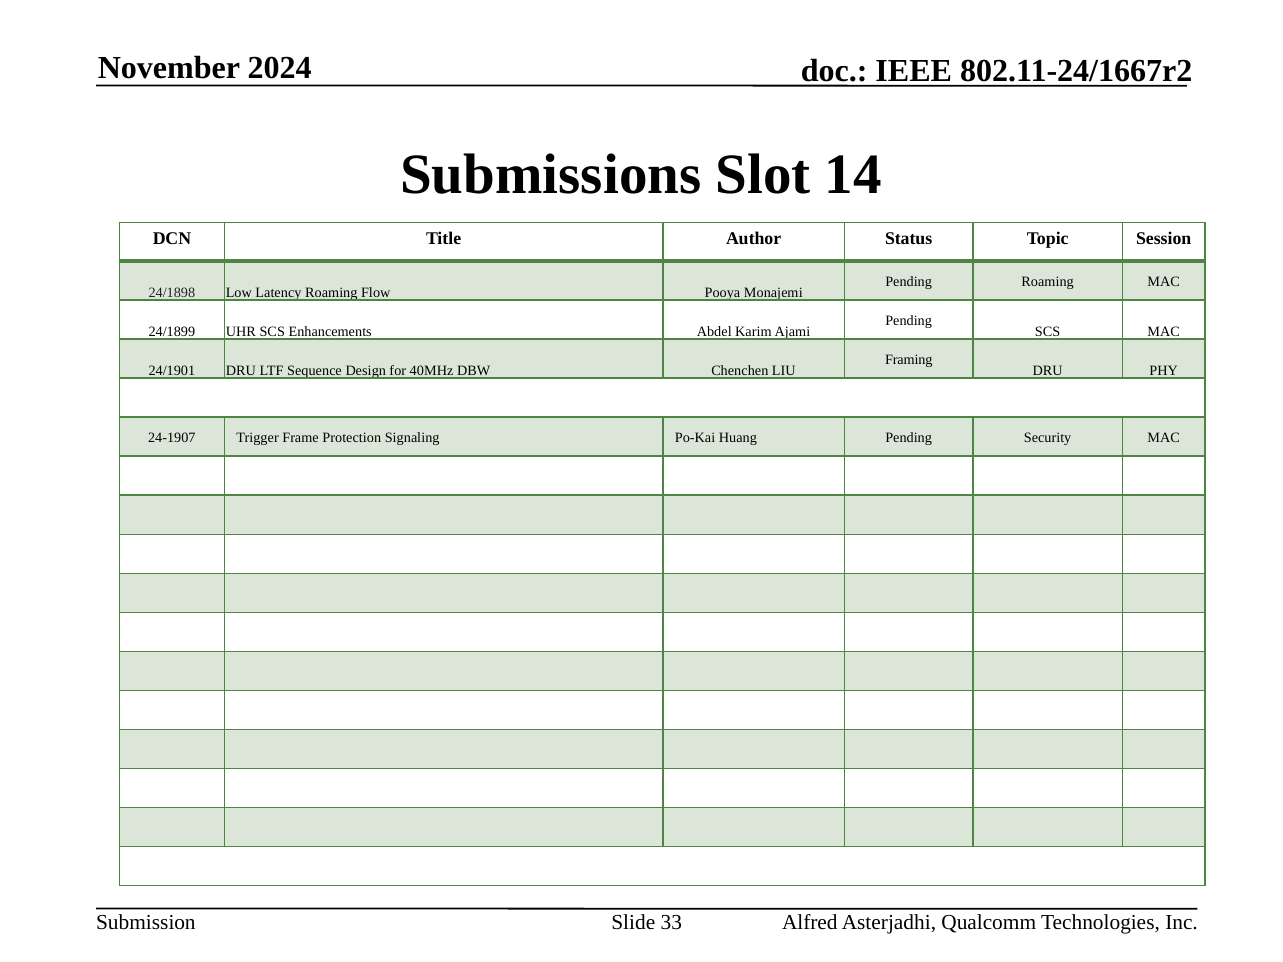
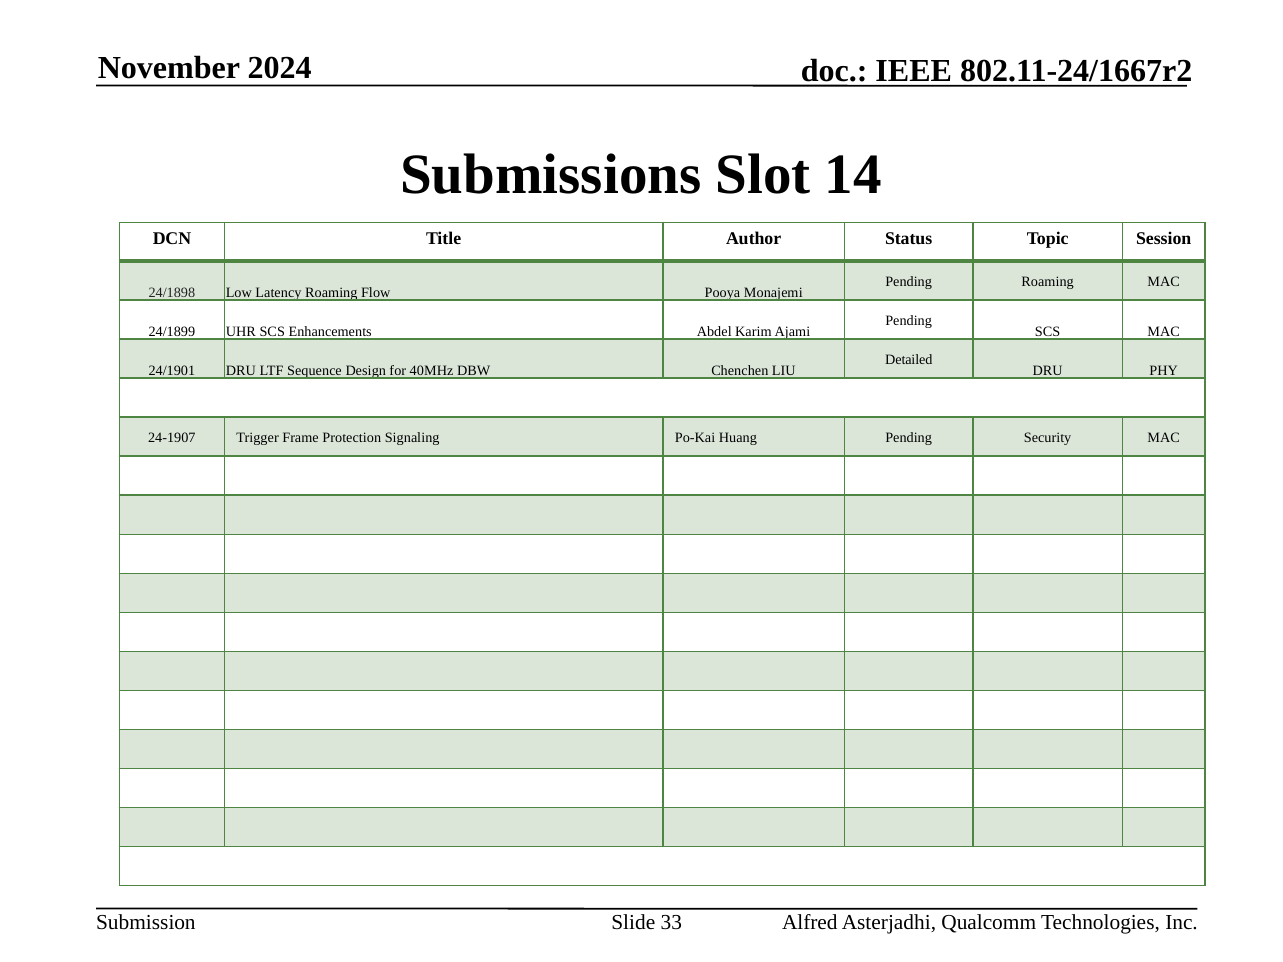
Framing: Framing -> Detailed
